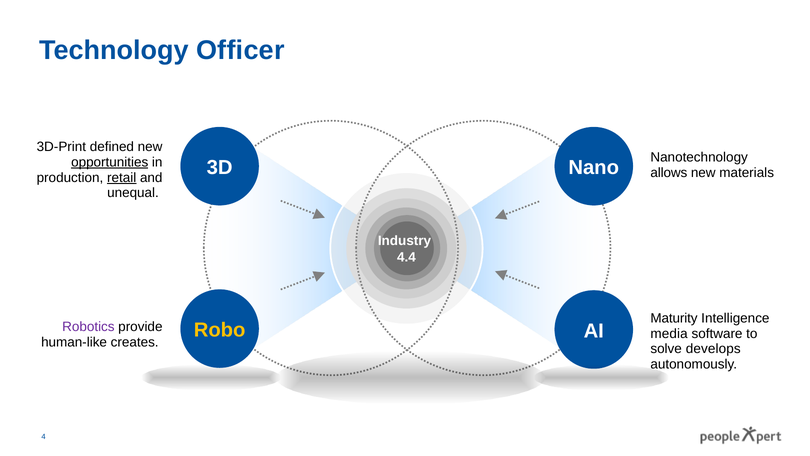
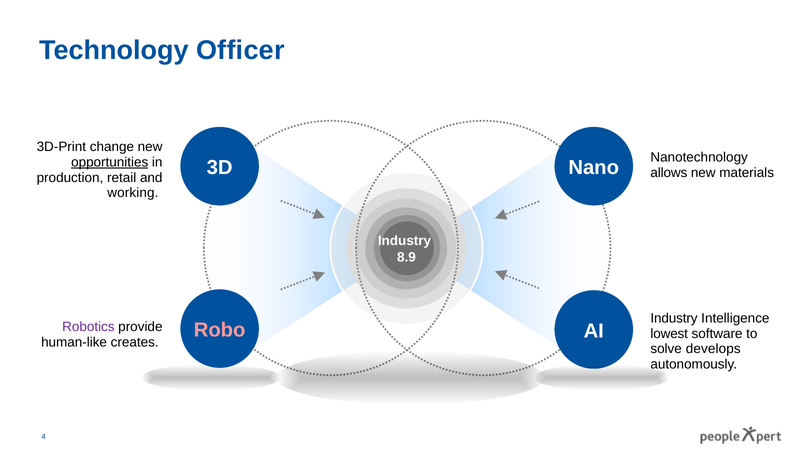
defined: defined -> change
retail underline: present -> none
unequal: unequal -> working
4.4: 4.4 -> 8.9
Maturity at (674, 318): Maturity -> Industry
Robo colour: yellow -> pink
media: media -> lowest
